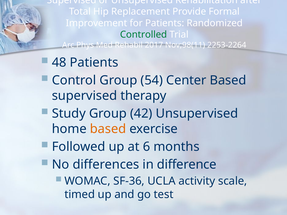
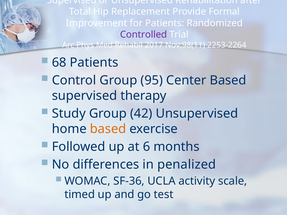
Controlled colour: green -> purple
48: 48 -> 68
54: 54 -> 95
difference: difference -> penalized
